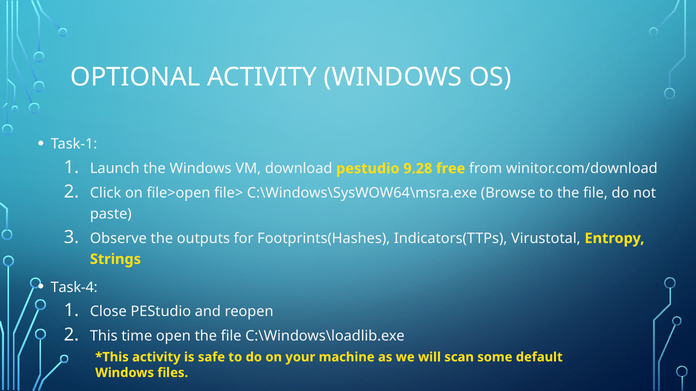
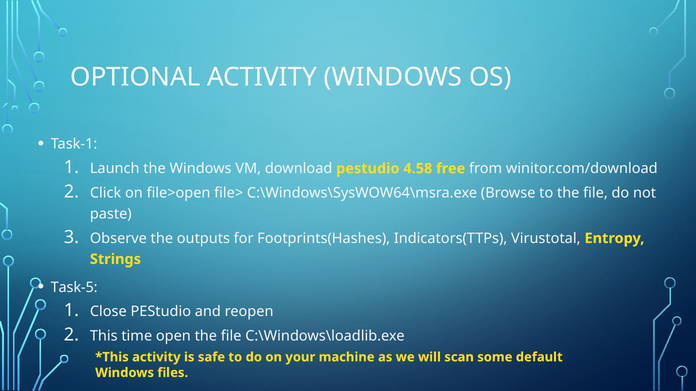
9.28: 9.28 -> 4.58
Task-4: Task-4 -> Task-5
